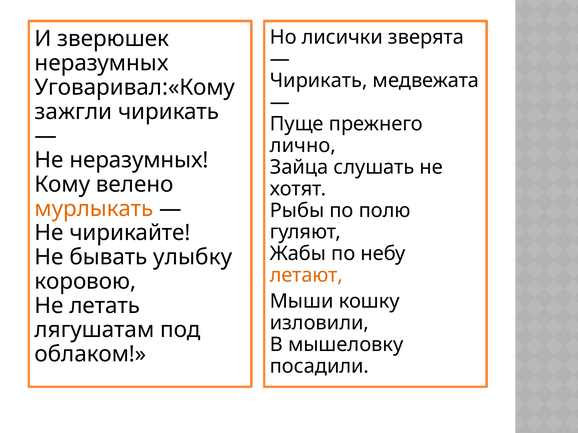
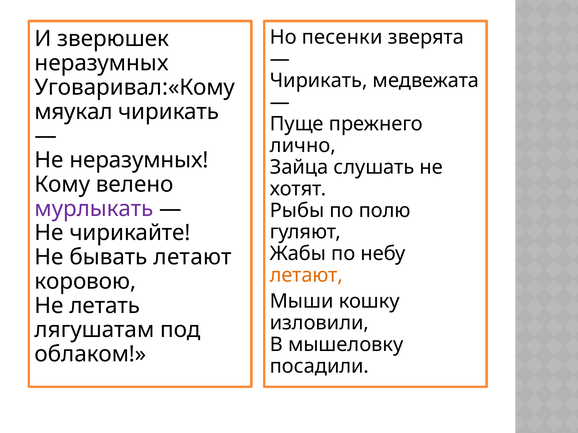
лисички: лисички -> песенки
зажгли: зажгли -> мяукал
мурлыкать colour: orange -> purple
бывать улыбку: улыбку -> летают
